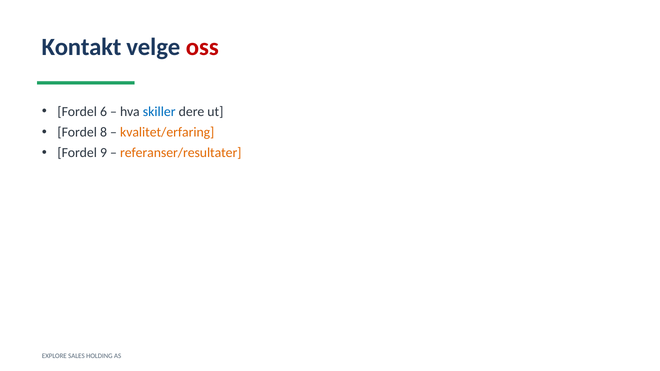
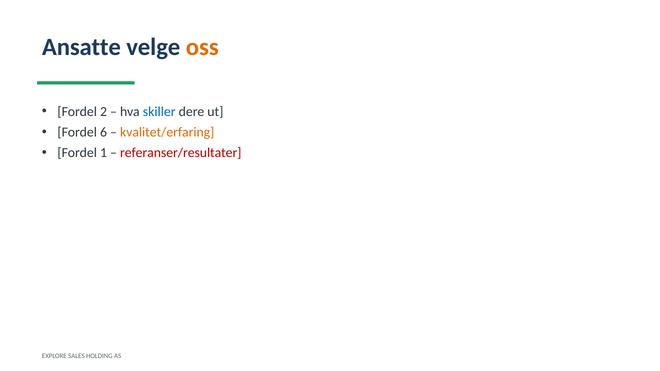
Kontakt: Kontakt -> Ansatte
oss colour: red -> orange
6: 6 -> 2
8: 8 -> 6
9: 9 -> 1
referanser/resultater colour: orange -> red
